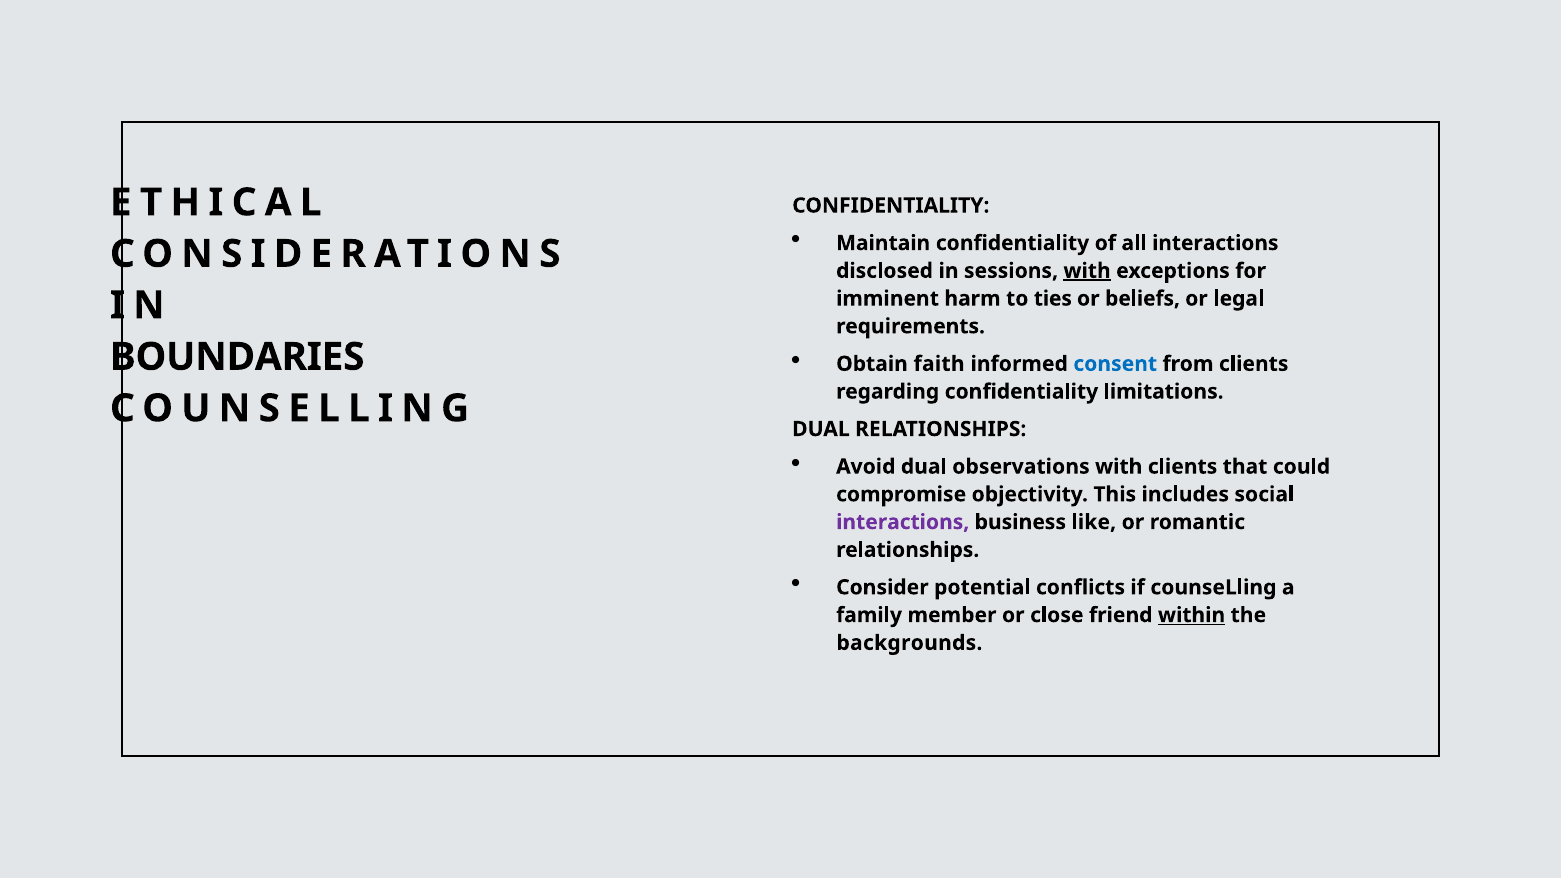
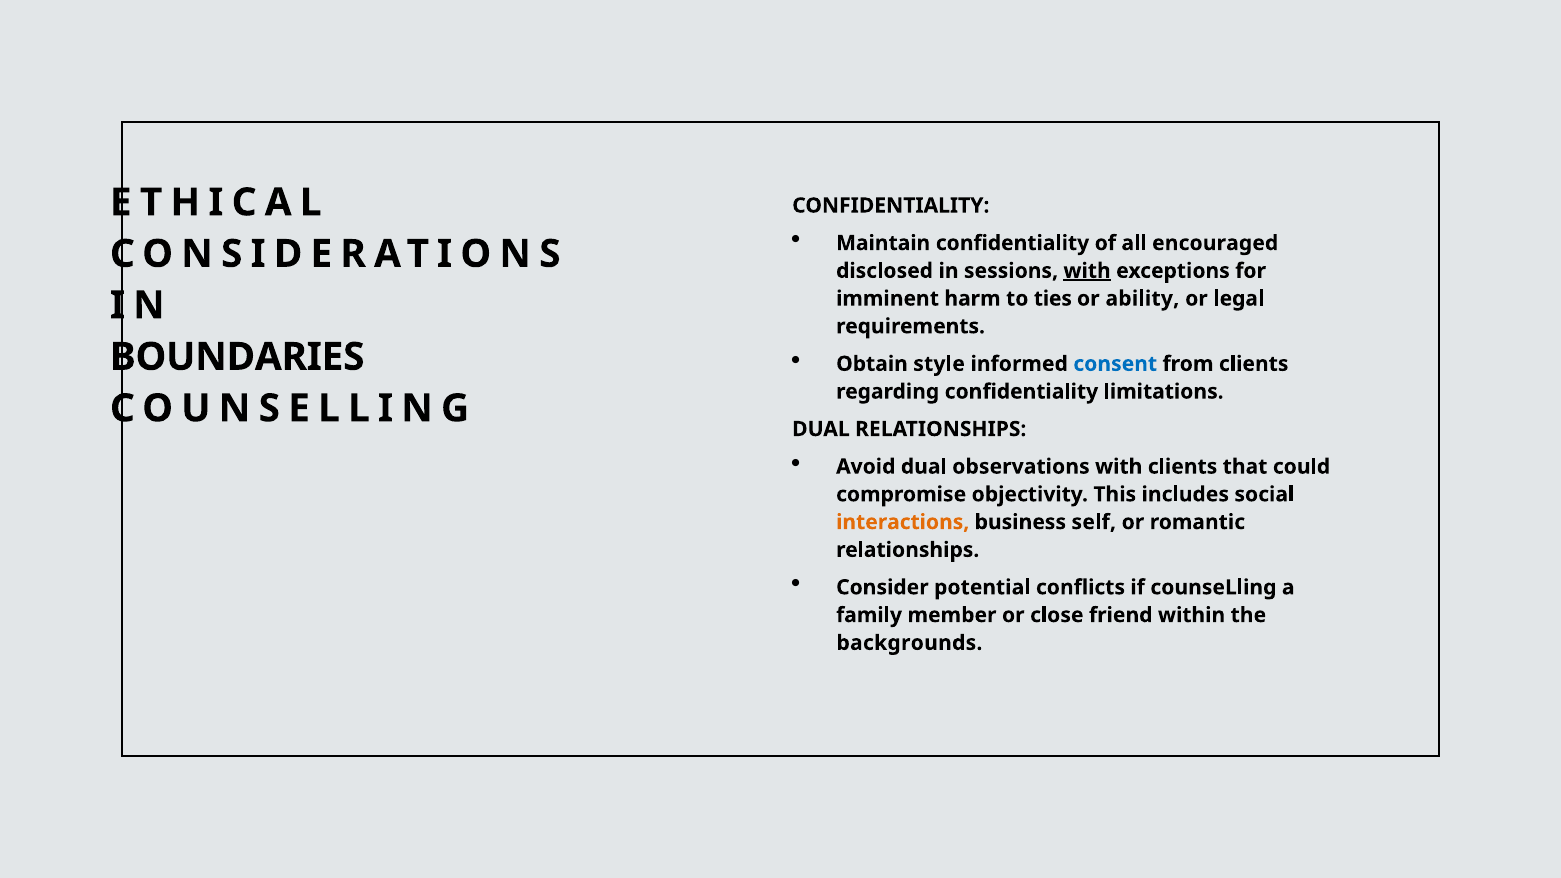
all interactions: interactions -> encouraged
beliefs: beliefs -> ability
faith: faith -> style
interactions at (903, 522) colour: purple -> orange
like: like -> self
within underline: present -> none
